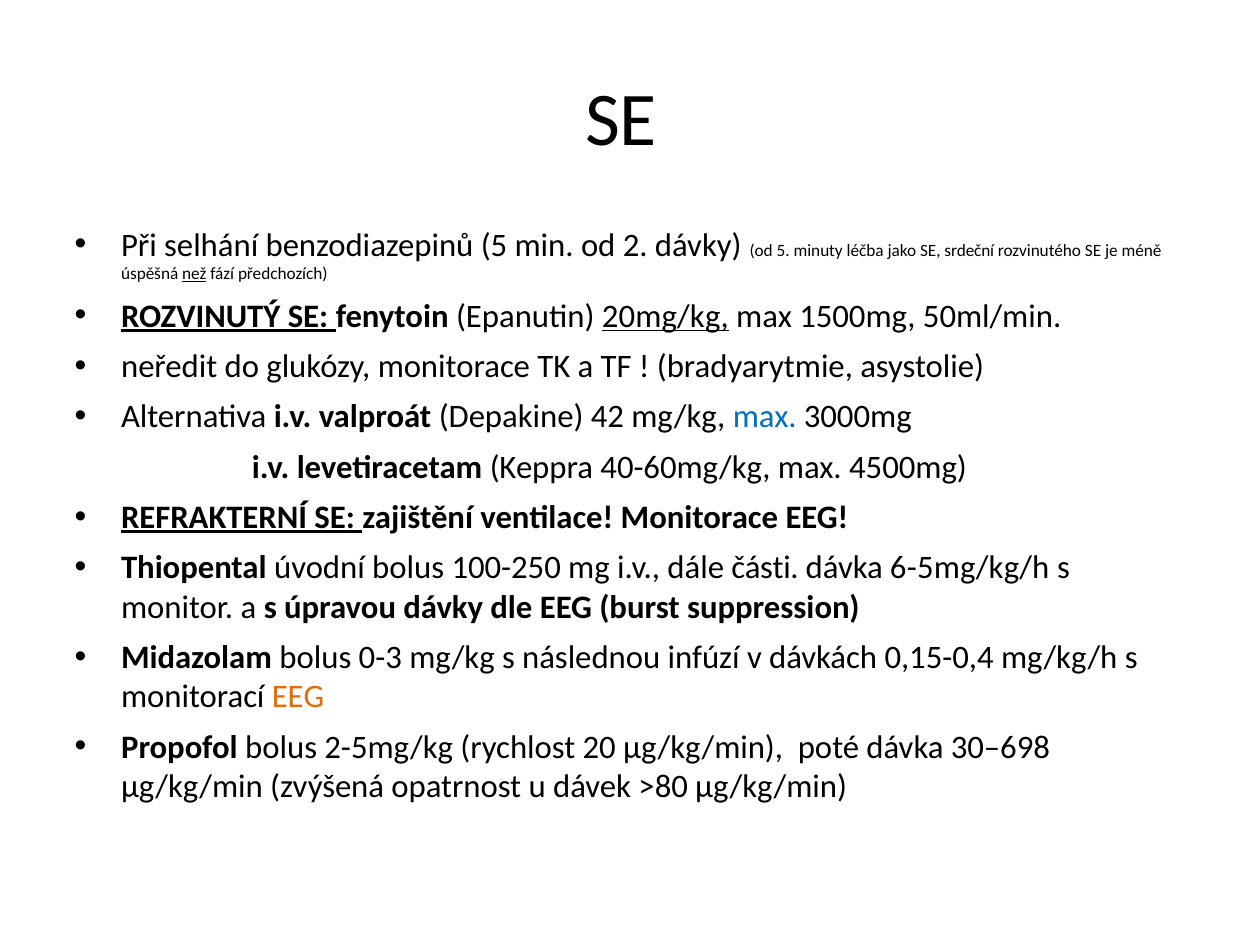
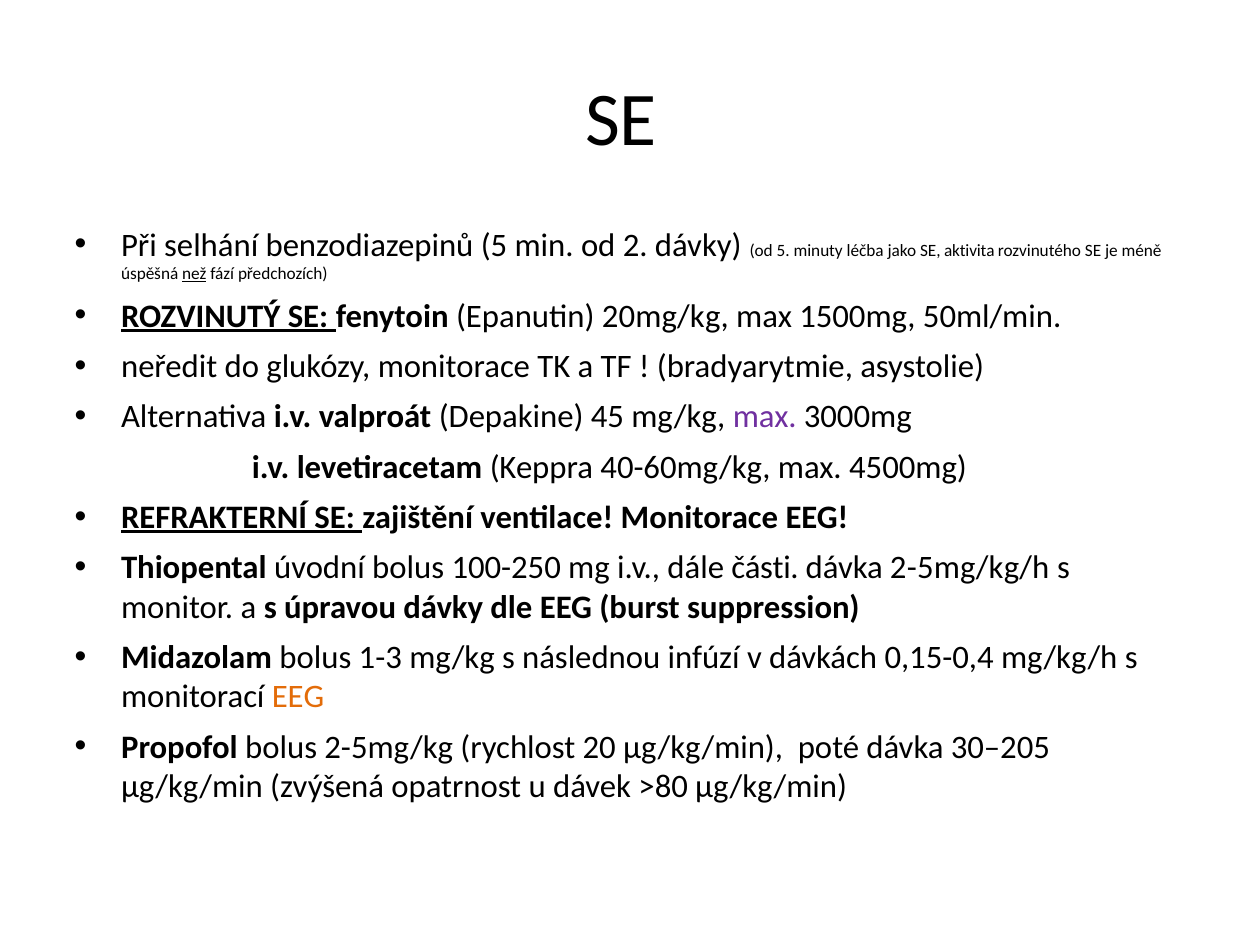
srdeční: srdeční -> aktivita
20mg/kg underline: present -> none
42: 42 -> 45
max at (765, 417) colour: blue -> purple
6-5mg/kg/h: 6-5mg/kg/h -> 2-5mg/kg/h
0-3: 0-3 -> 1-3
30–698: 30–698 -> 30–205
